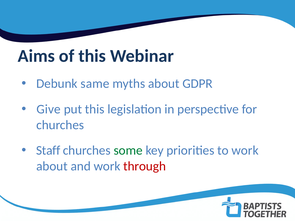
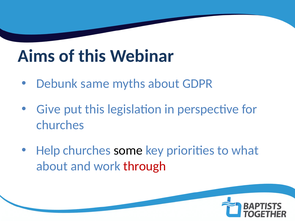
Staff: Staff -> Help
some colour: green -> black
to work: work -> what
